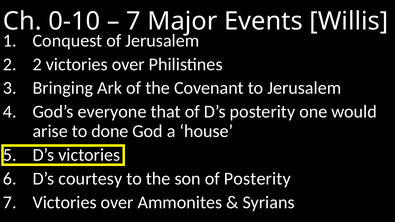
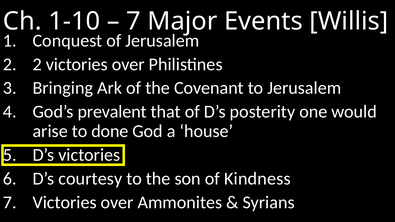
0-10: 0-10 -> 1-10
everyone: everyone -> prevalent
of Posterity: Posterity -> Kindness
